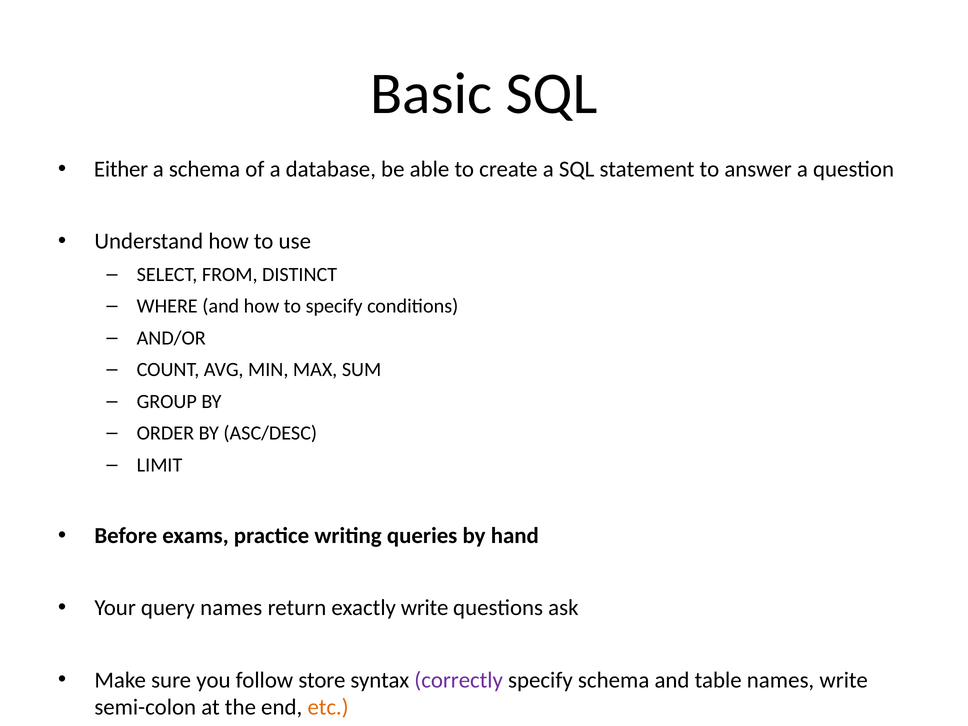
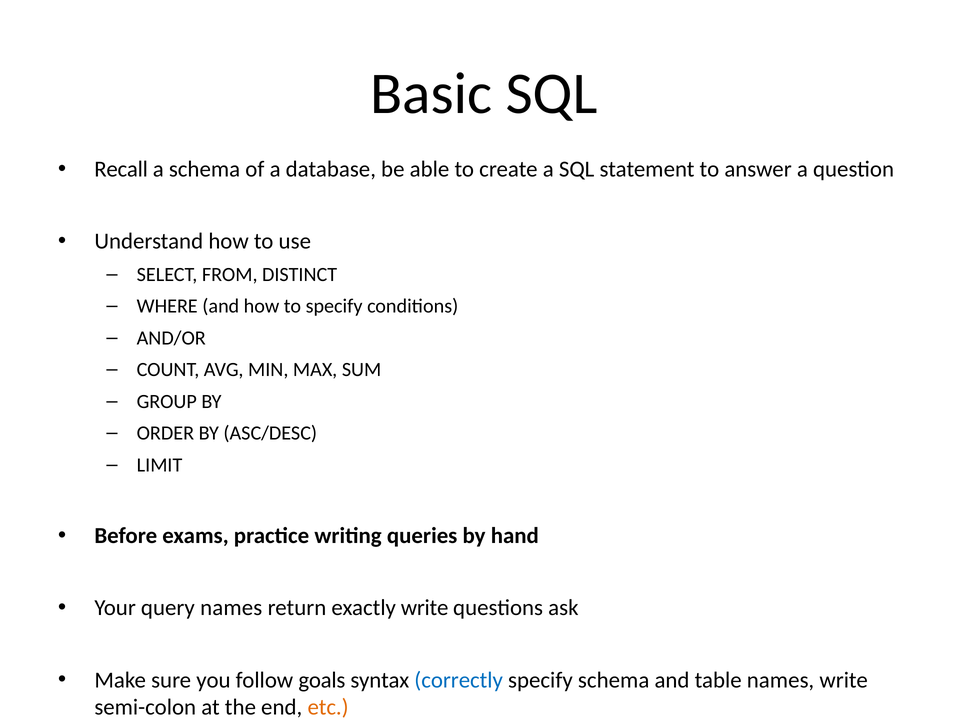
Either: Either -> Recall
store: store -> goals
correctly colour: purple -> blue
